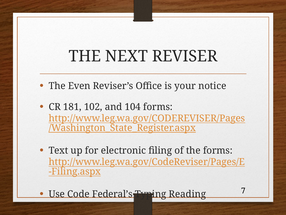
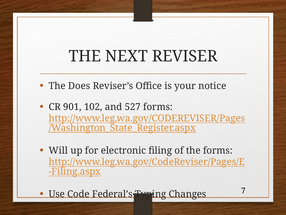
Even: Even -> Does
181: 181 -> 901
104: 104 -> 527
Text: Text -> Will
Reading: Reading -> Changes
